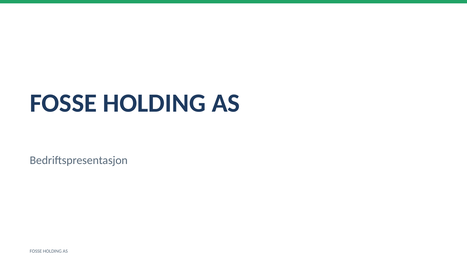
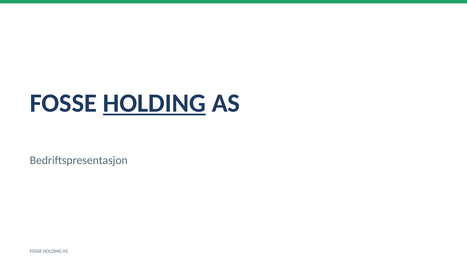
HOLDING at (154, 104) underline: none -> present
